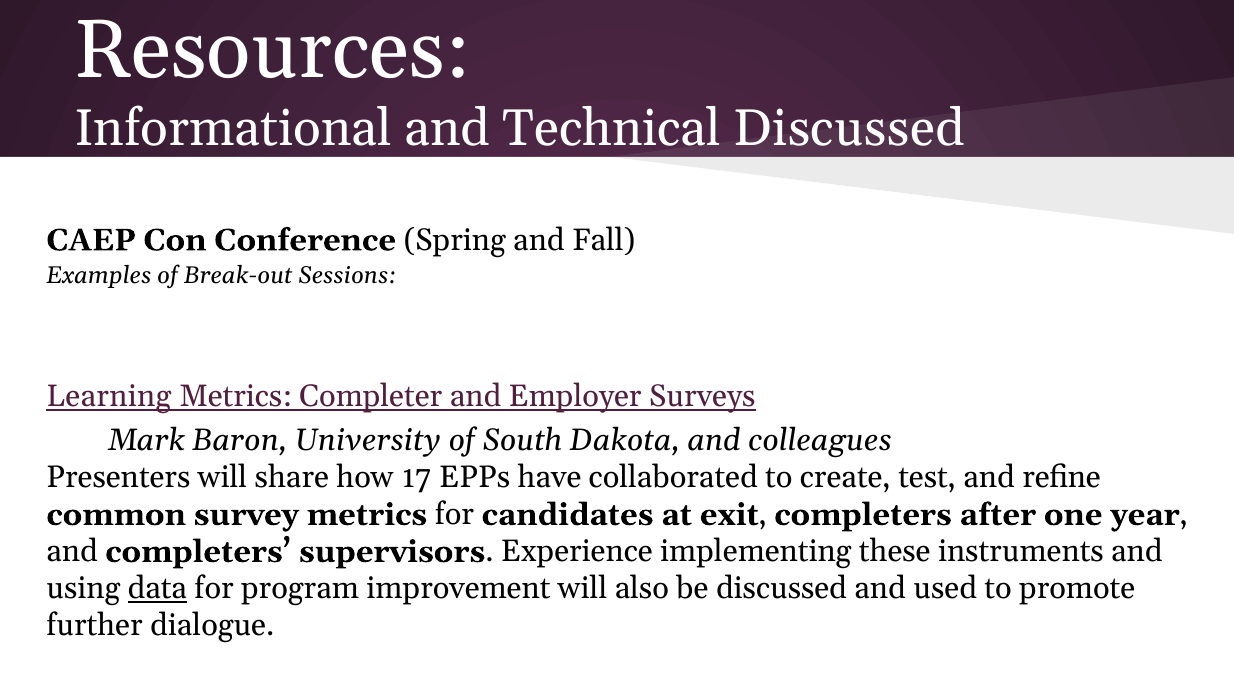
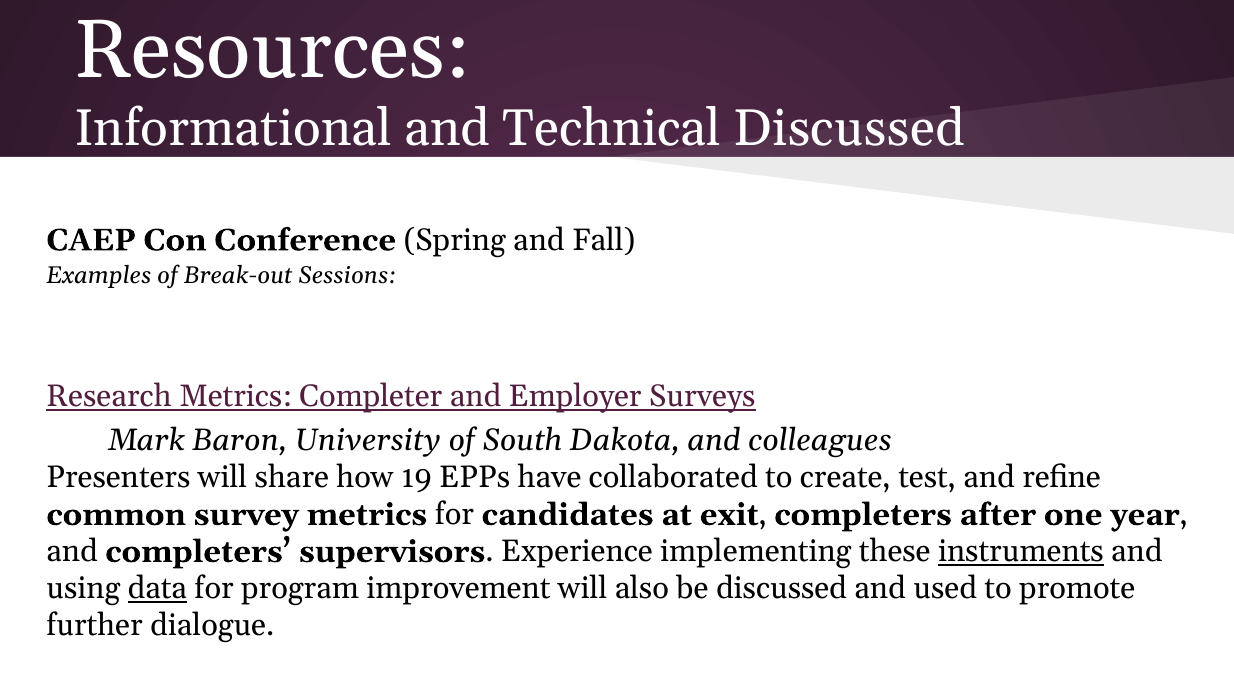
Learning: Learning -> Research
17: 17 -> 19
instruments underline: none -> present
